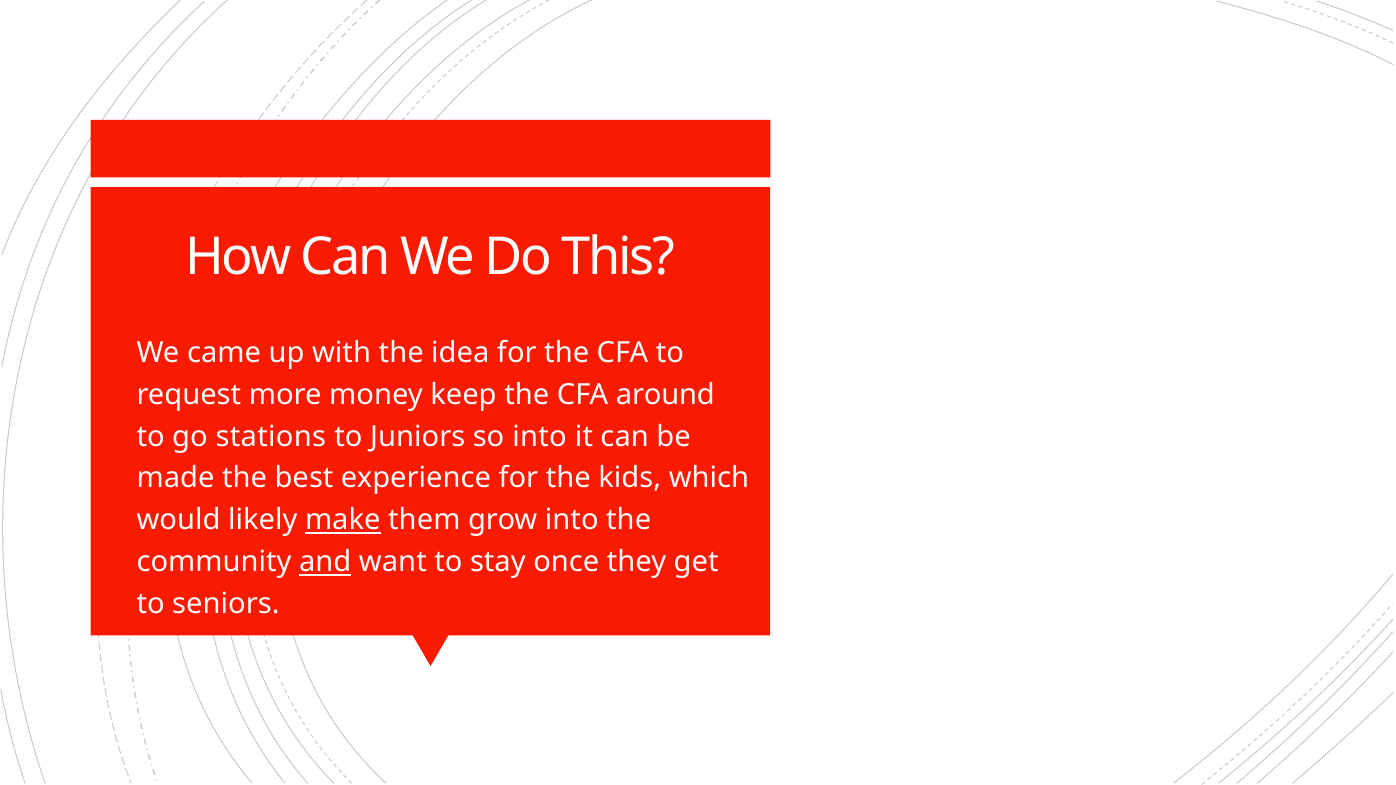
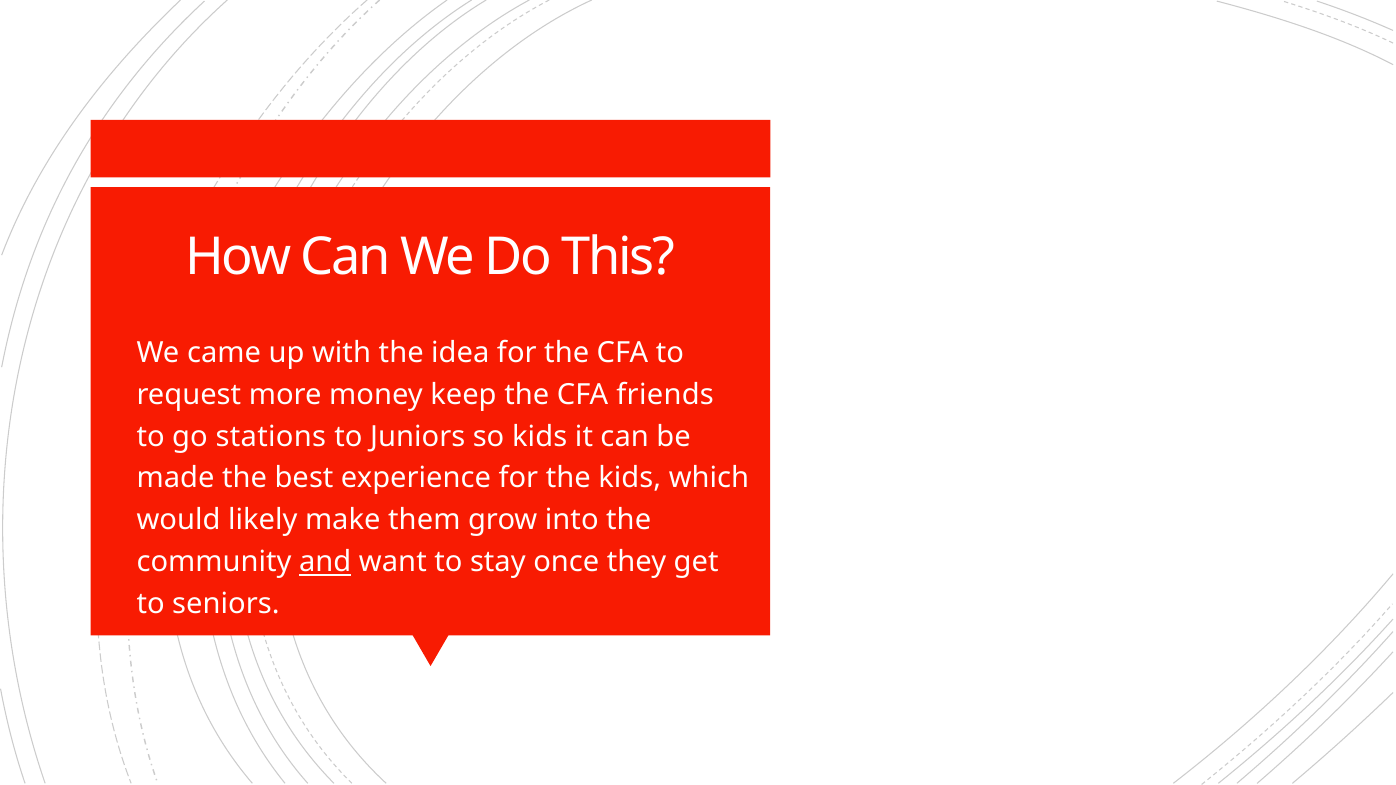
around: around -> friends
so into: into -> kids
make underline: present -> none
